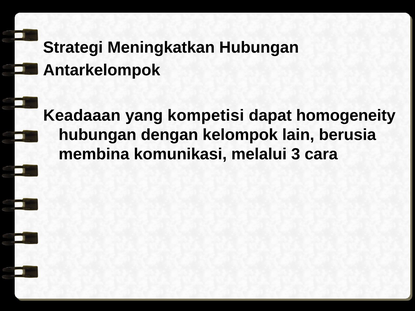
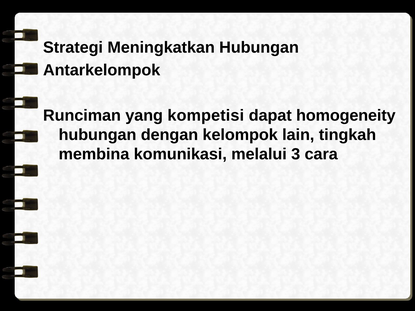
Keadaaan: Keadaaan -> Runciman
berusia: berusia -> tingkah
